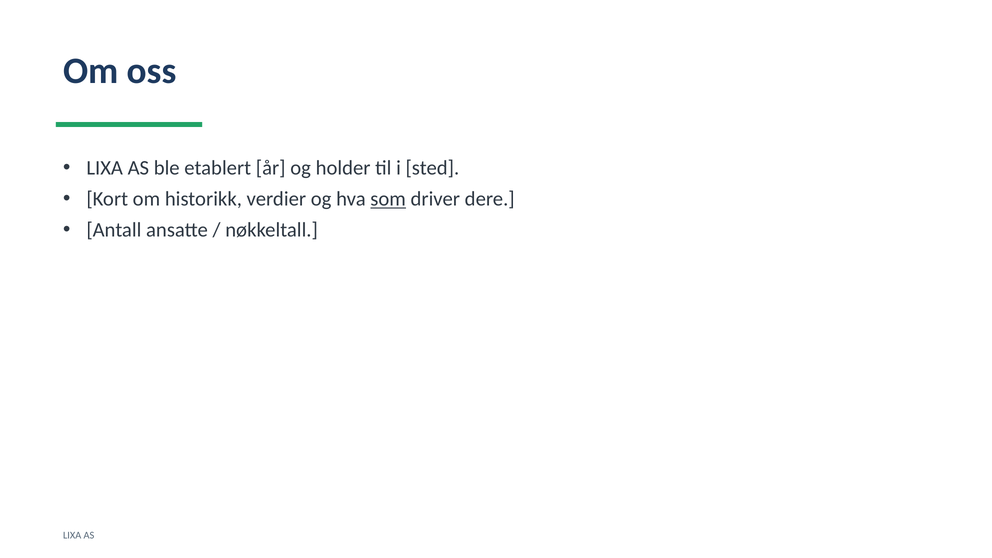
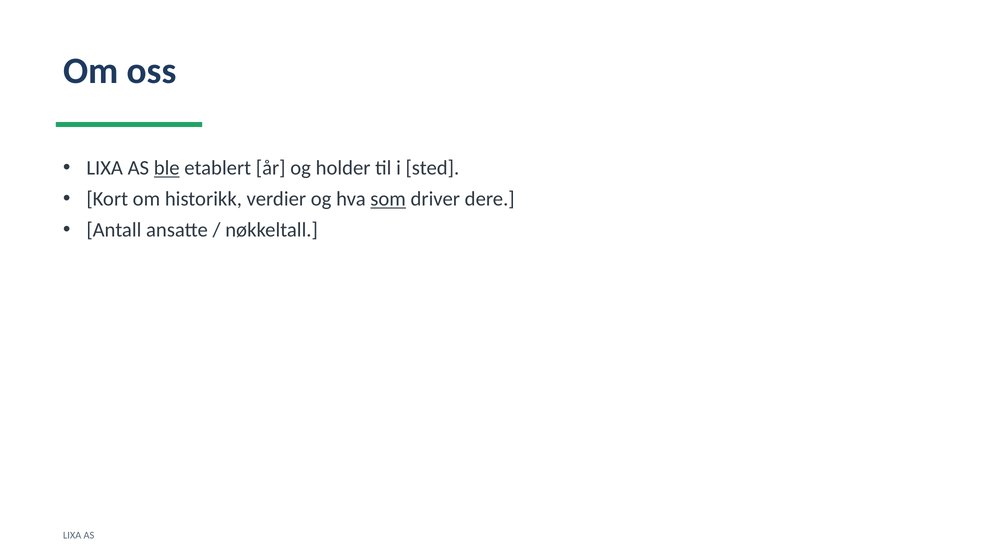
ble underline: none -> present
